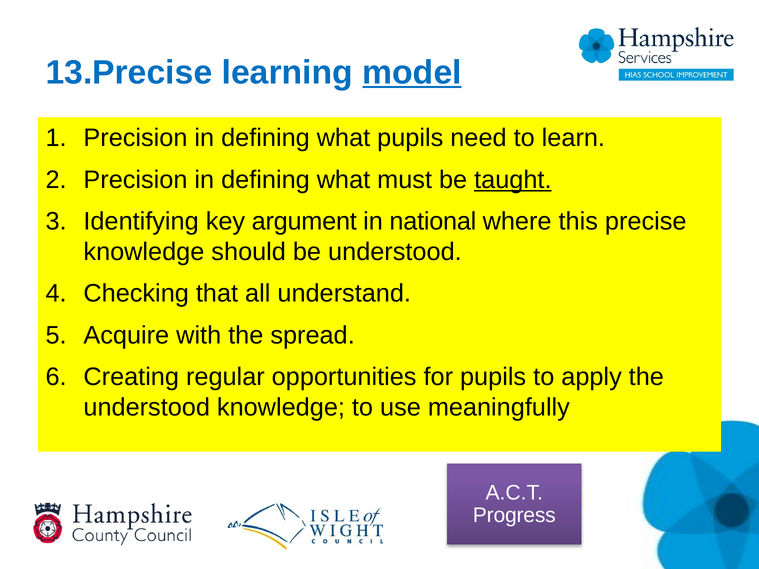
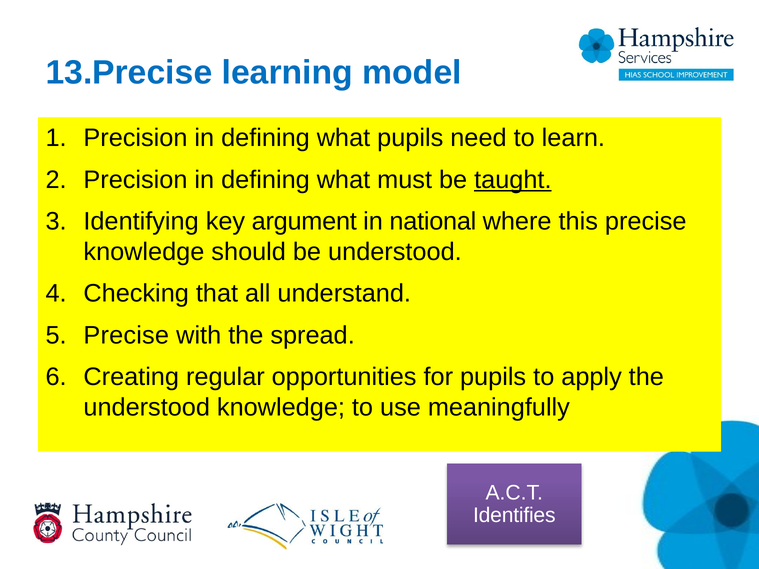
model underline: present -> none
Acquire at (126, 335): Acquire -> Precise
Progress: Progress -> Identifies
